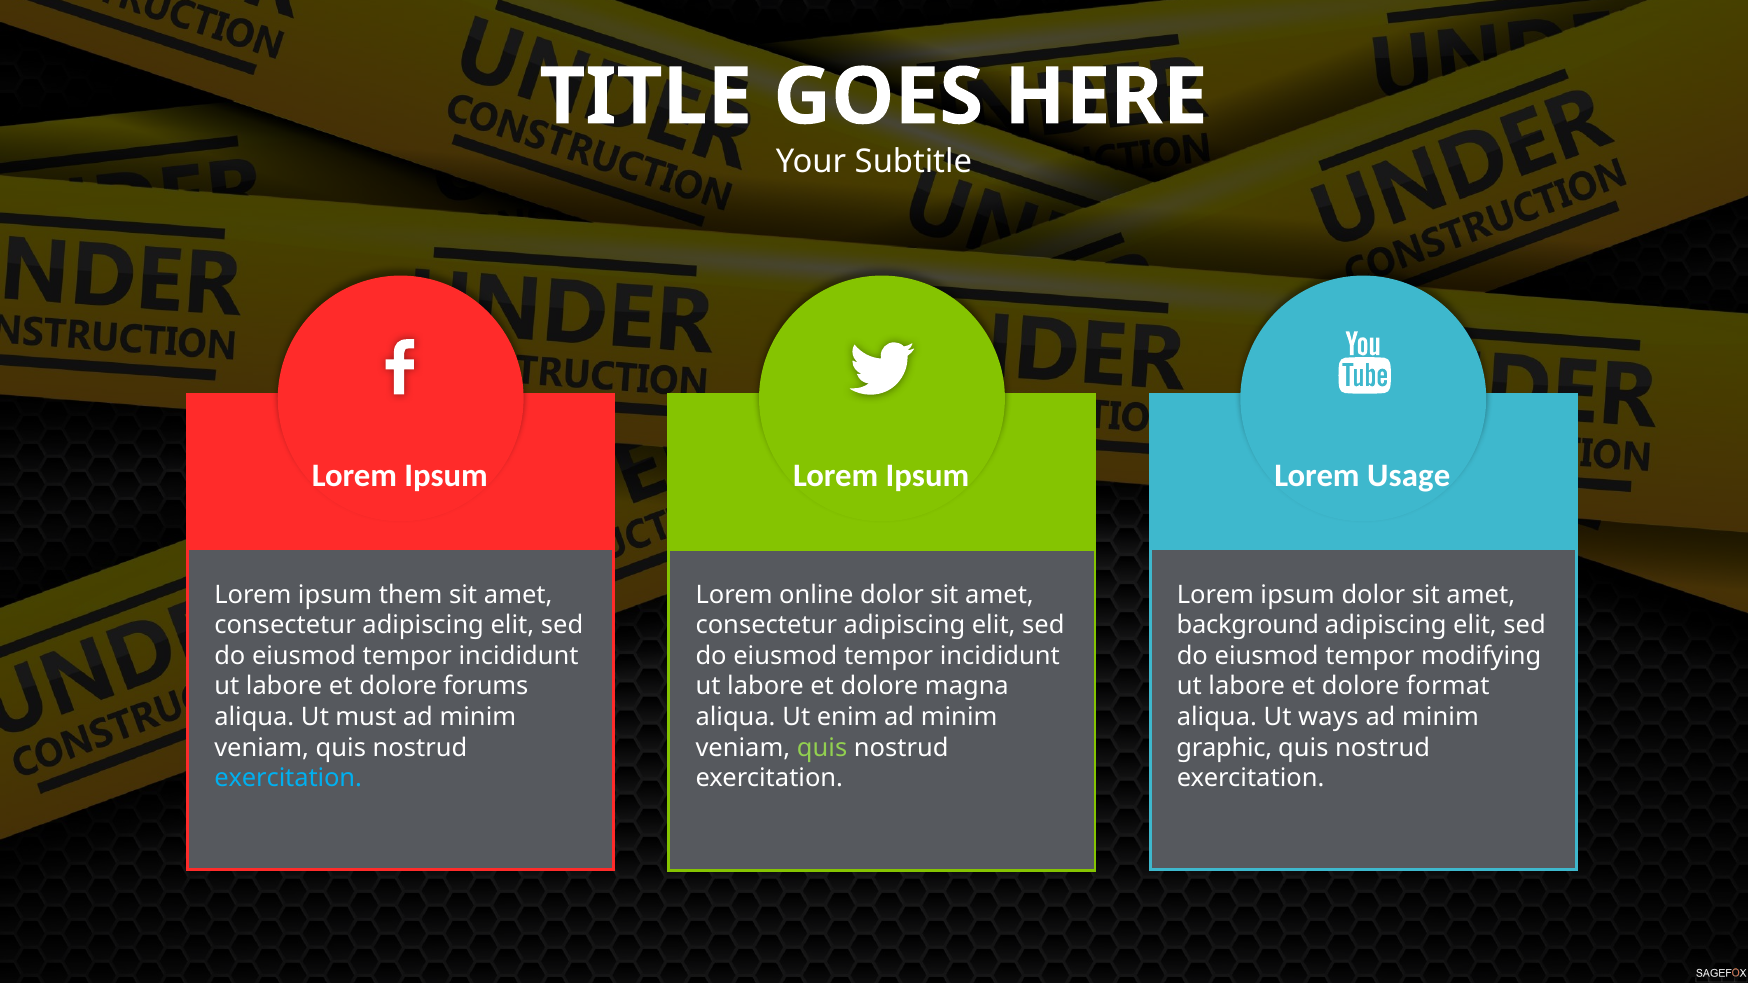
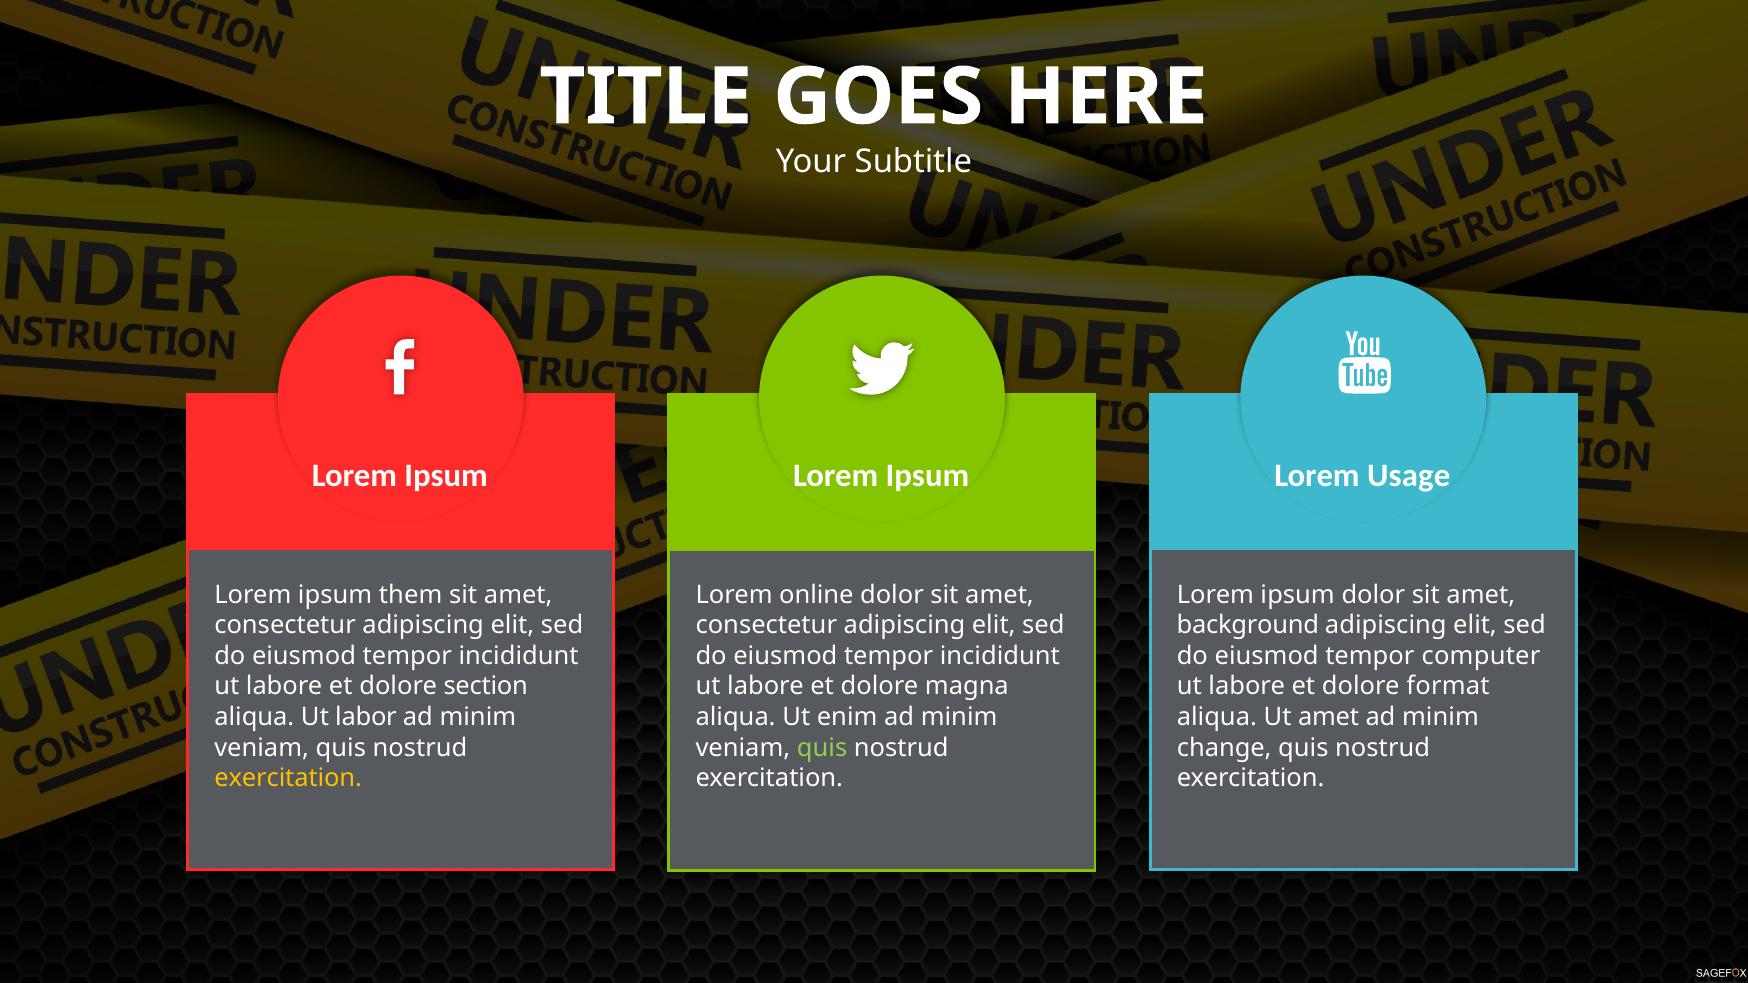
modifying: modifying -> computer
forums: forums -> section
must: must -> labor
Ut ways: ways -> amet
graphic: graphic -> change
exercitation at (288, 778) colour: light blue -> yellow
